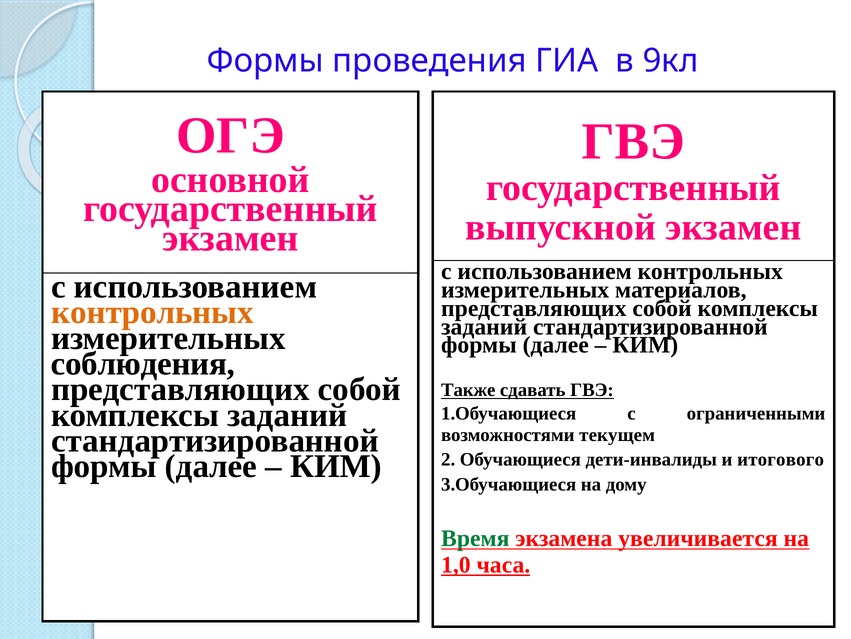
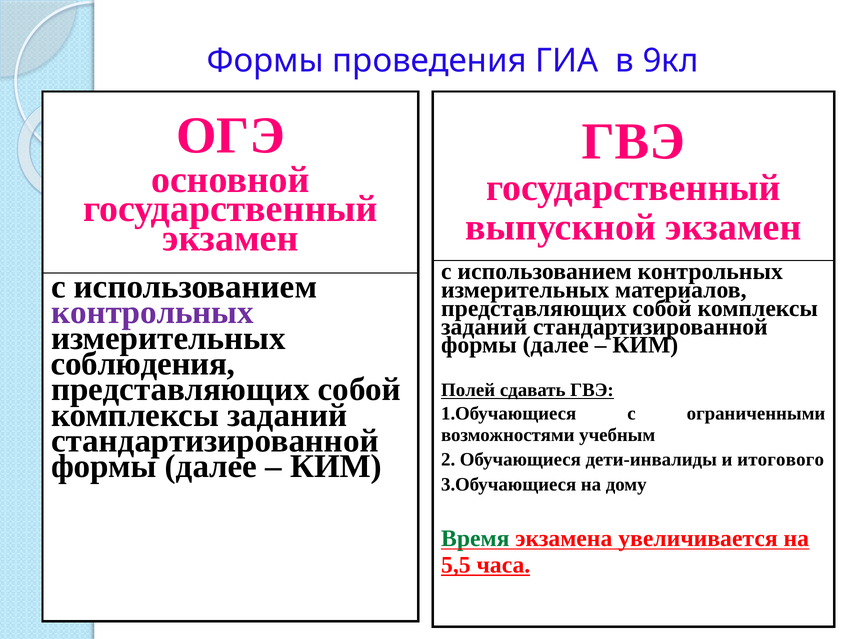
контрольных at (152, 312) colour: orange -> purple
Также: Также -> Полей
текущем: текущем -> учебным
1,0: 1,0 -> 5,5
